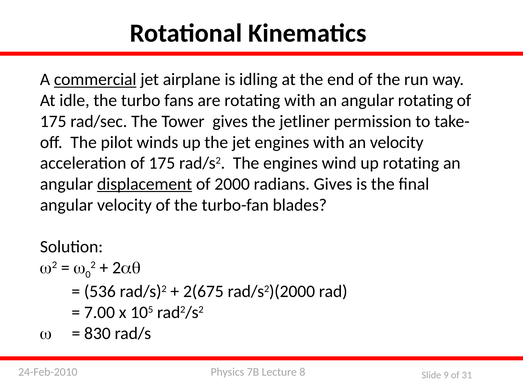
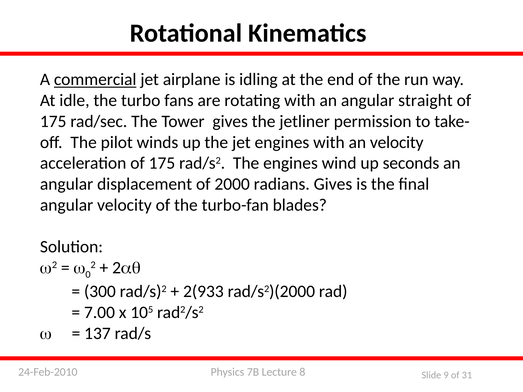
angular rotating: rotating -> straight
up rotating: rotating -> seconds
displacement underline: present -> none
536: 536 -> 300
2(675: 2(675 -> 2(933
830: 830 -> 137
